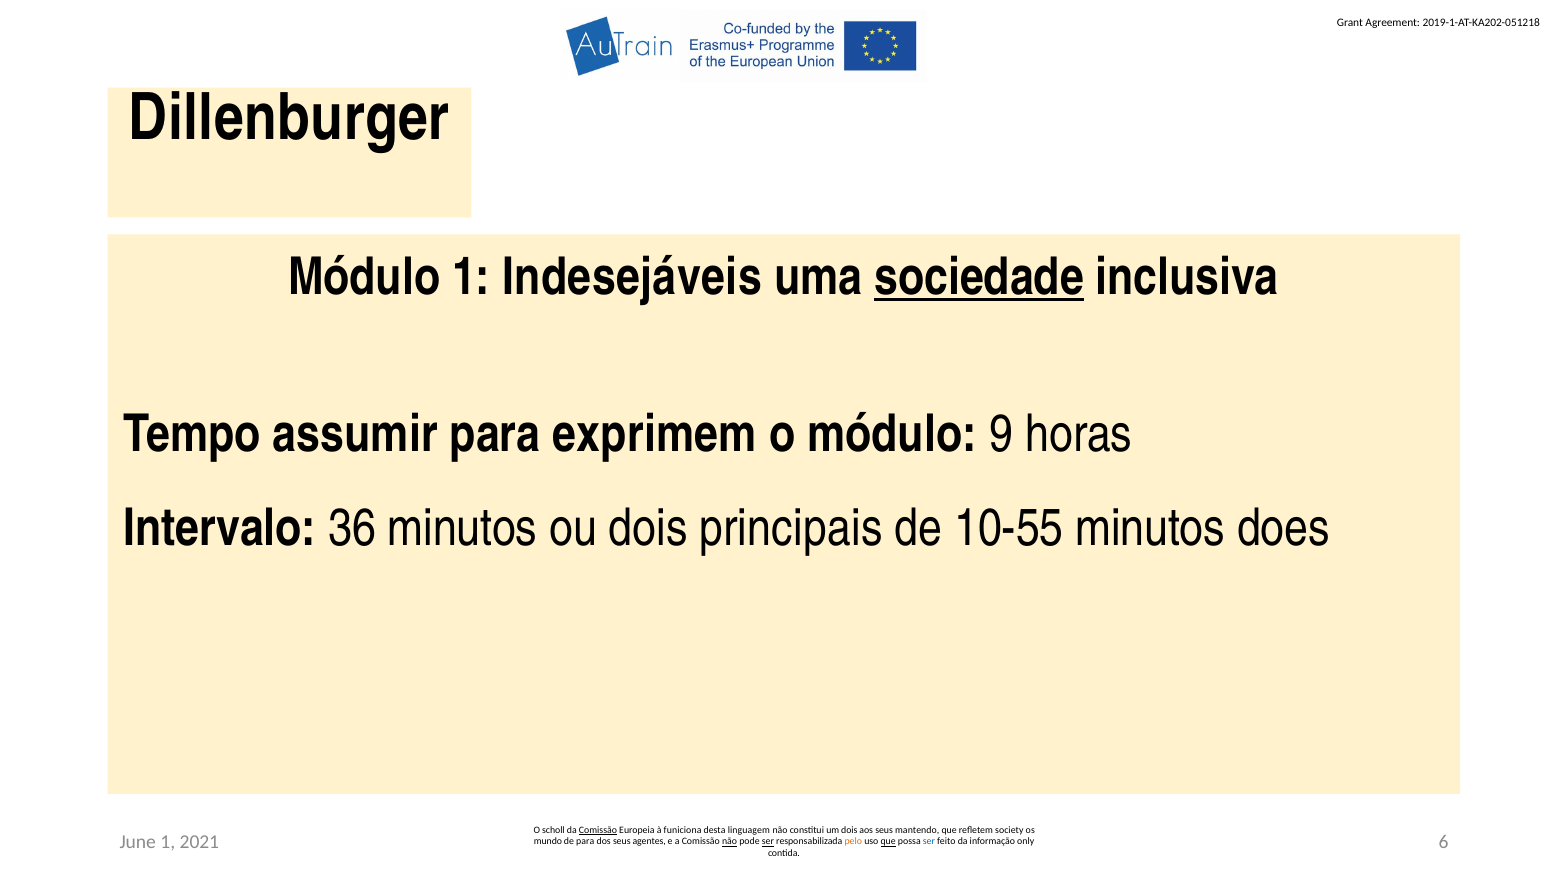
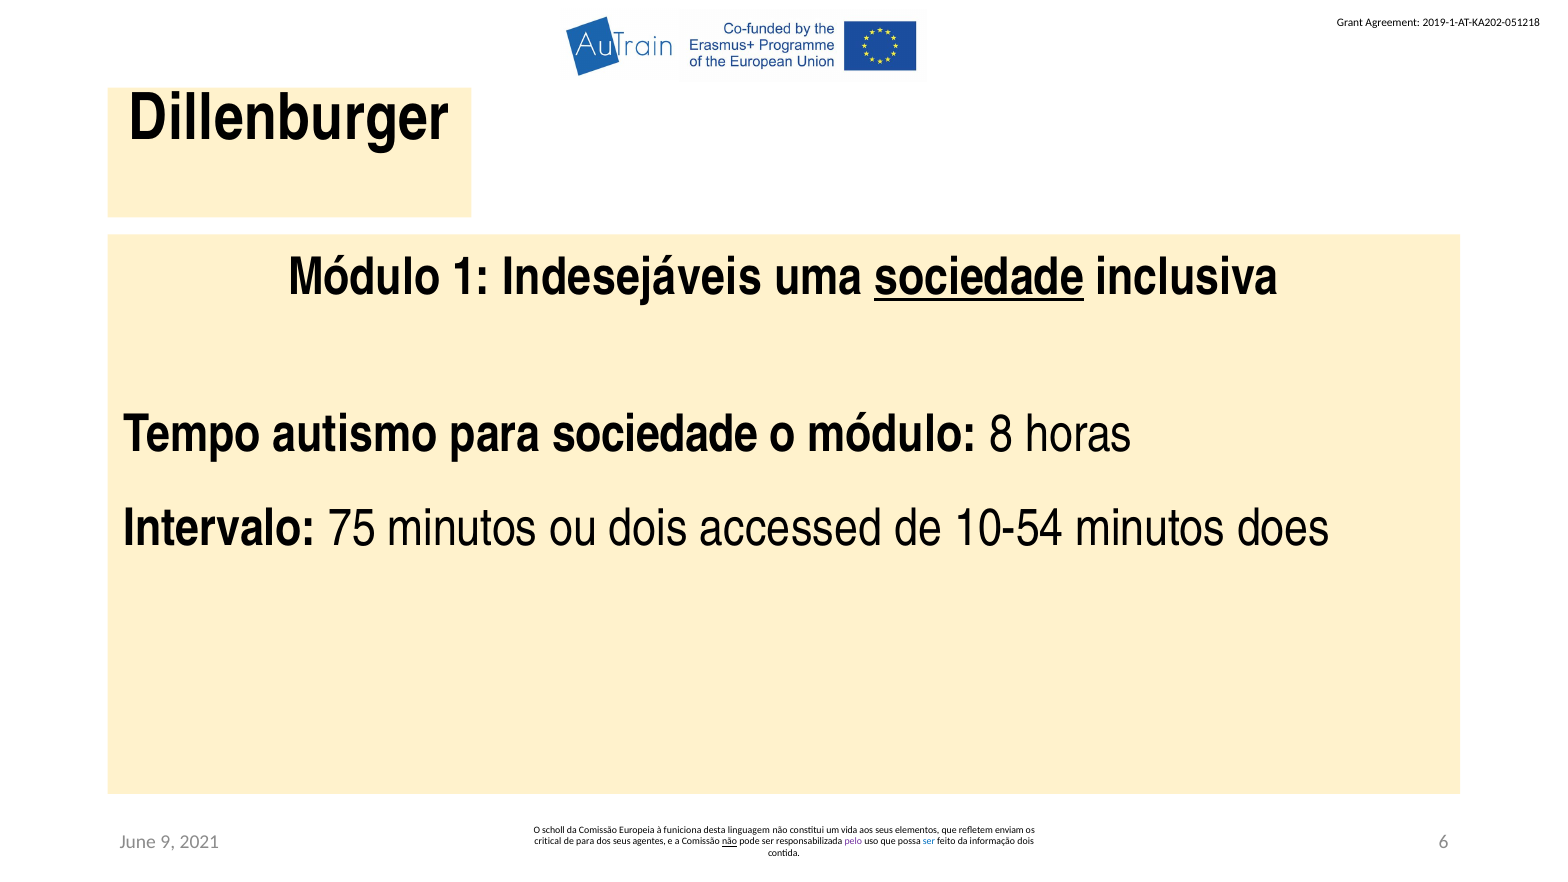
assumir: assumir -> autismo
para exprimem: exprimem -> sociedade
9: 9 -> 8
36: 36 -> 75
principais: principais -> accessed
10-55: 10-55 -> 10-54
Comissão at (598, 830) underline: present -> none
um dois: dois -> vida
mantendo: mantendo -> elementos
society: society -> enviam
June 1: 1 -> 9
mundo: mundo -> critical
ser at (768, 842) underline: present -> none
pelo colour: orange -> purple
que at (888, 842) underline: present -> none
informação only: only -> dois
